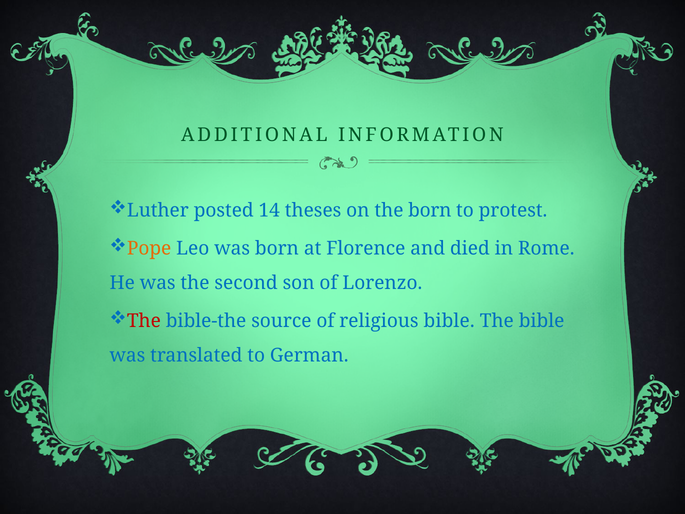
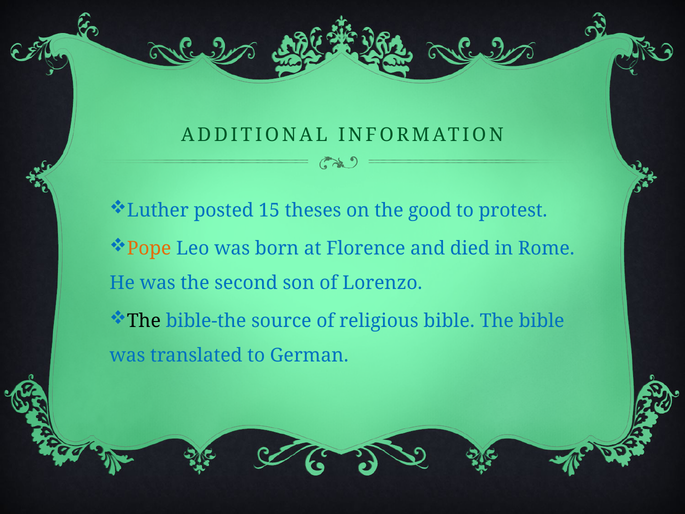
14: 14 -> 15
the born: born -> good
The at (144, 321) colour: red -> black
